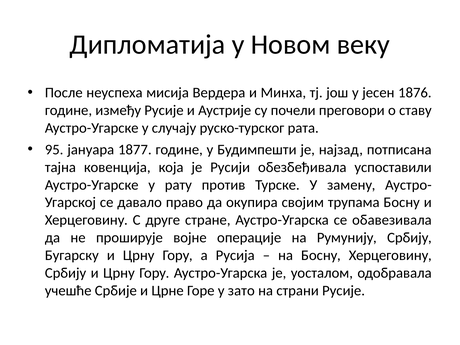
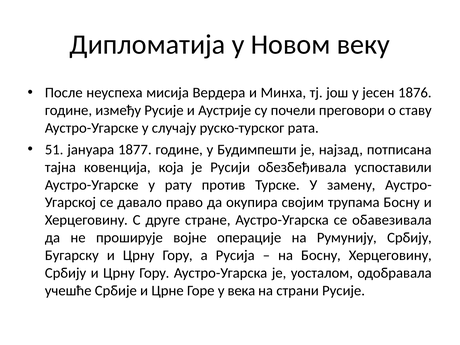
95: 95 -> 51
зато: зато -> века
